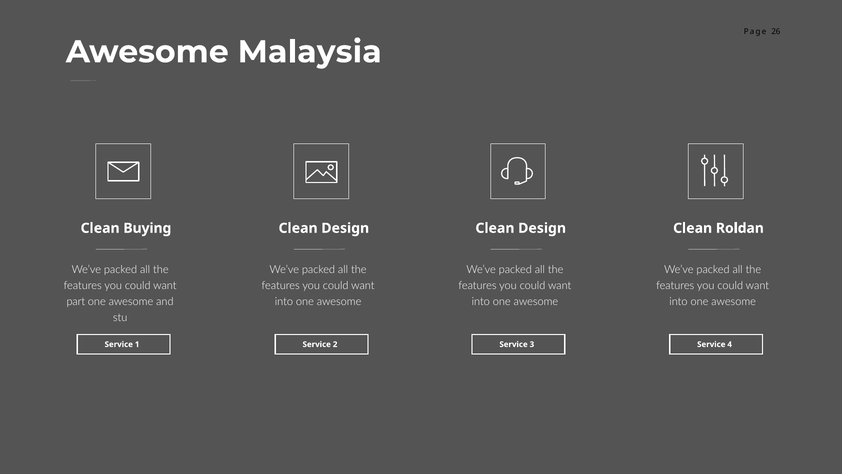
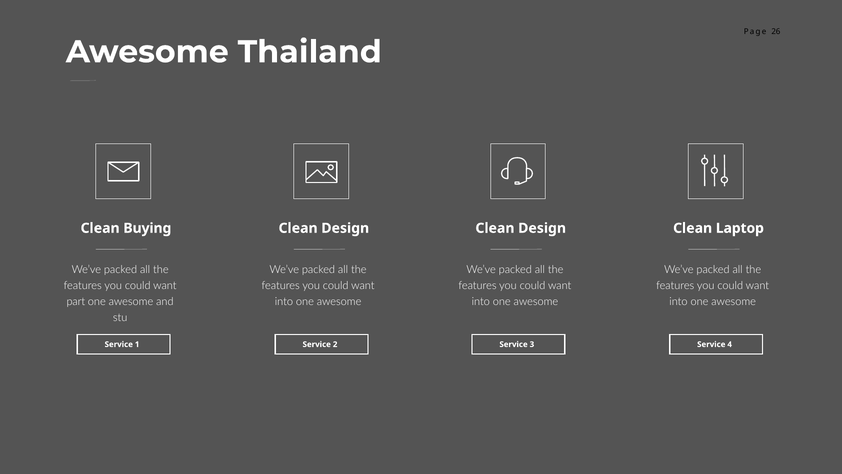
Malaysia: Malaysia -> Thailand
Roldan: Roldan -> Laptop
